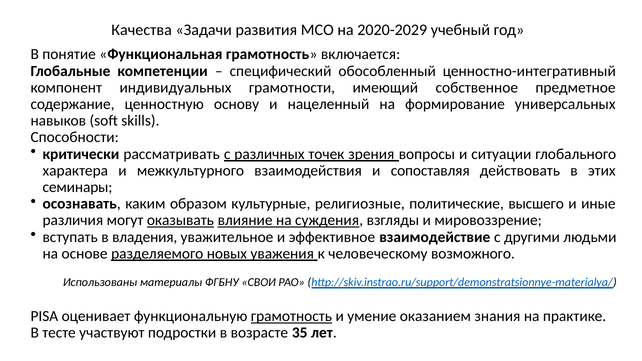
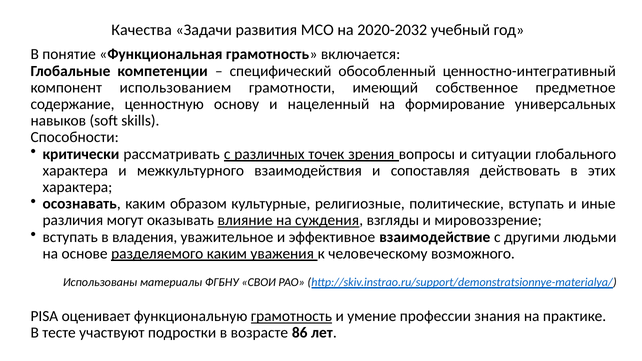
2020-2029: 2020-2029 -> 2020-2032
индивидуальных: индивидуальных -> использованием
семинары at (77, 187): семинары -> характера
политические высшего: высшего -> вступать
оказывать underline: present -> none
разделяемого новых: новых -> каким
оказанием: оказанием -> профессии
35: 35 -> 86
